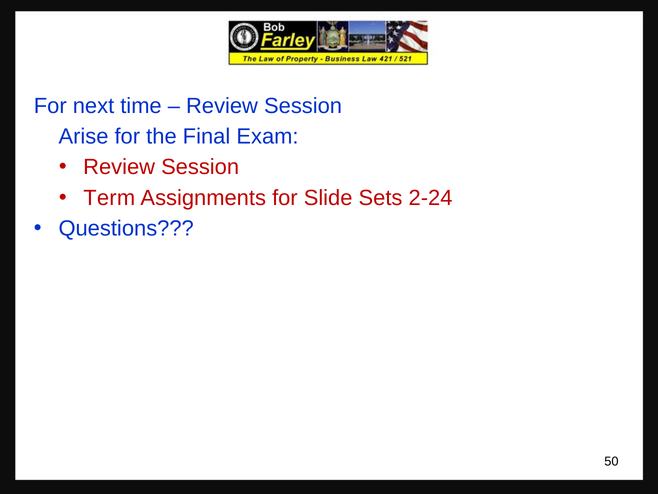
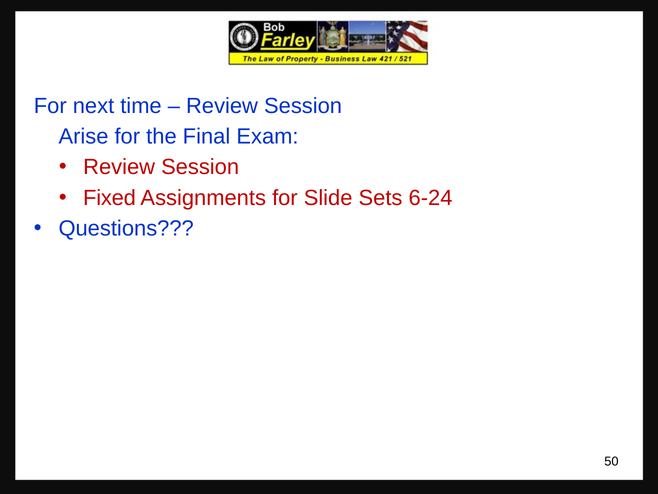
Term: Term -> Fixed
2-24: 2-24 -> 6-24
